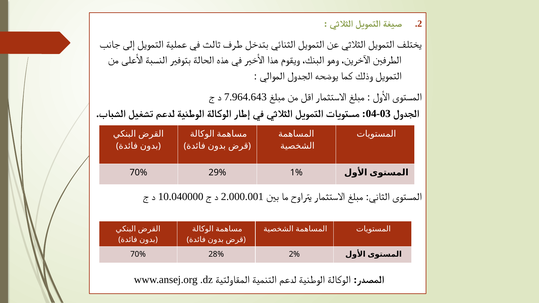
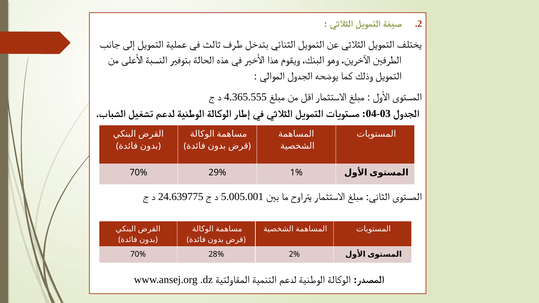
7.964.643: 7.964.643 -> 4.365.555
10.040000: 10.040000 -> 24.639775
2.000.001: 2.000.001 -> 5.005.001
